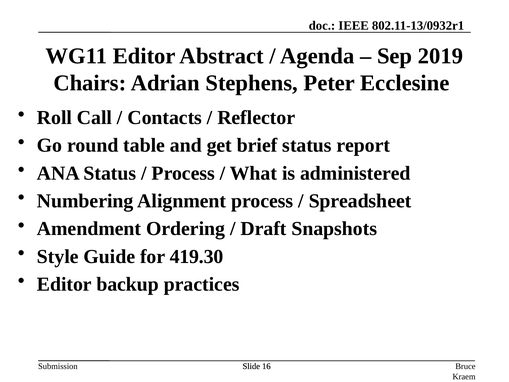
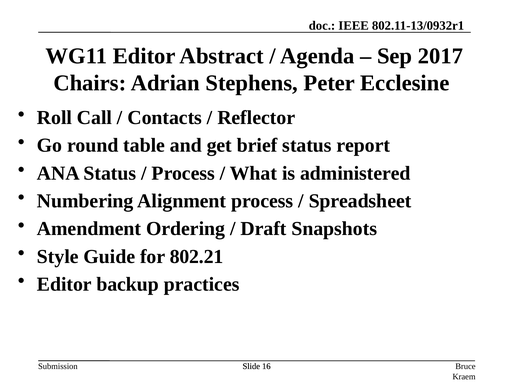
2019: 2019 -> 2017
419.30: 419.30 -> 802.21
